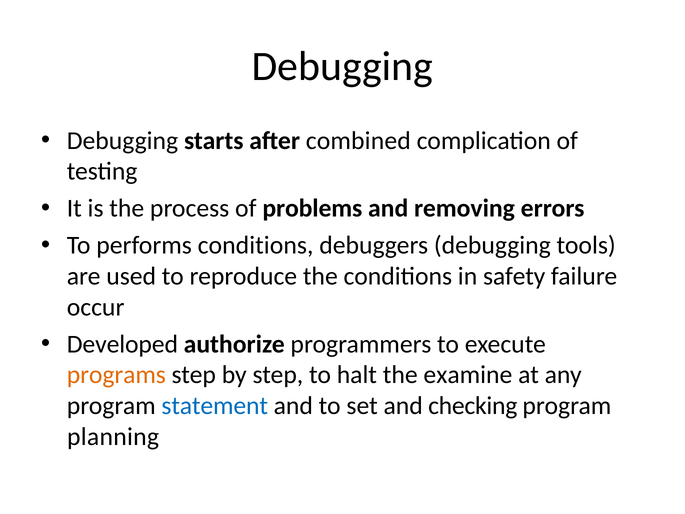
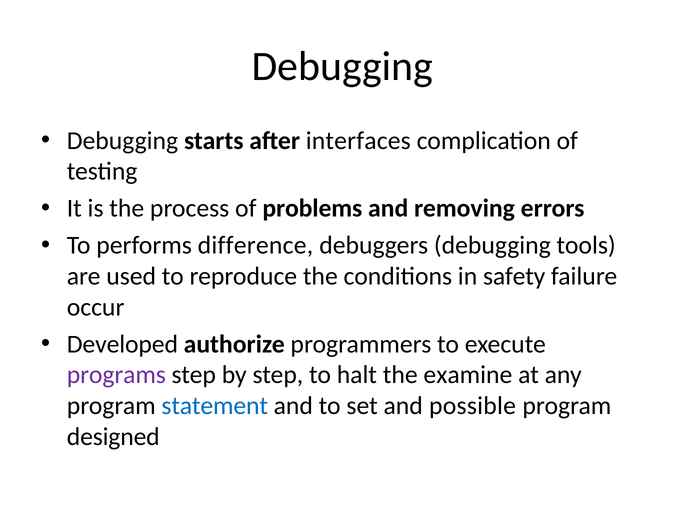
combined: combined -> interfaces
performs conditions: conditions -> difference
programs colour: orange -> purple
checking: checking -> possible
planning: planning -> designed
